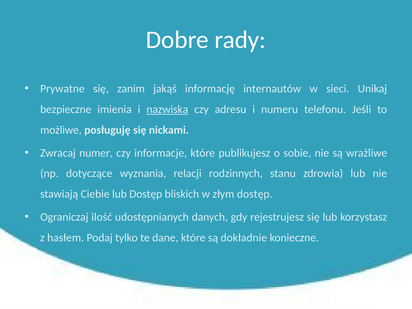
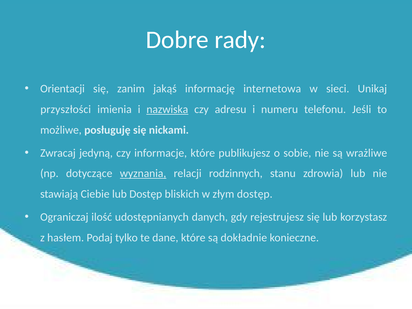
Prywatne: Prywatne -> Orientacji
internautów: internautów -> internetowa
bezpieczne: bezpieczne -> przyszłości
numer: numer -> jedyną
wyznania underline: none -> present
